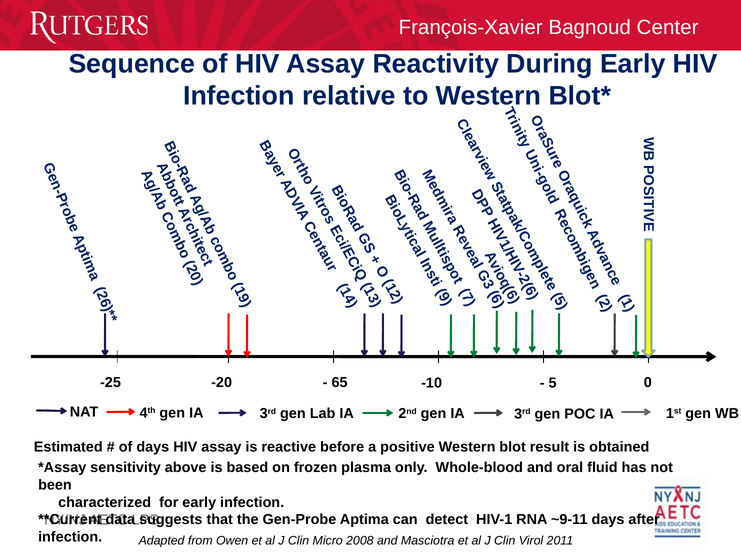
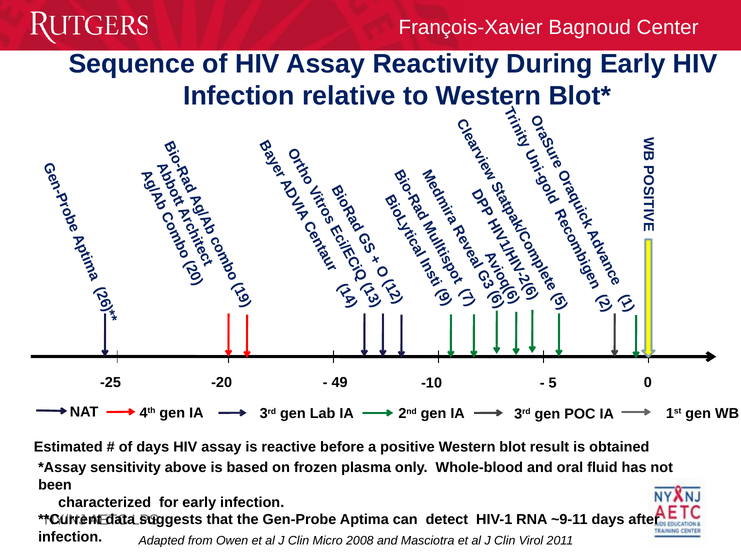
65: 65 -> 49
